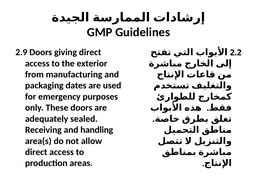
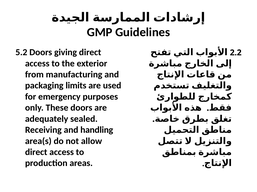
2.9: 2.9 -> 5.2
dates: dates -> limits
